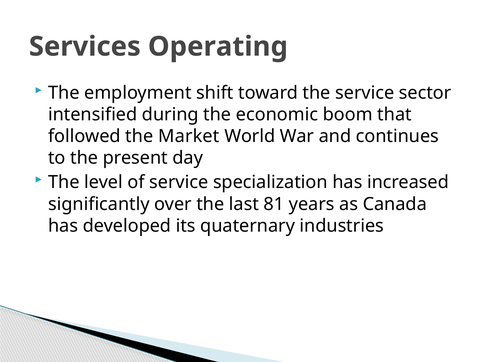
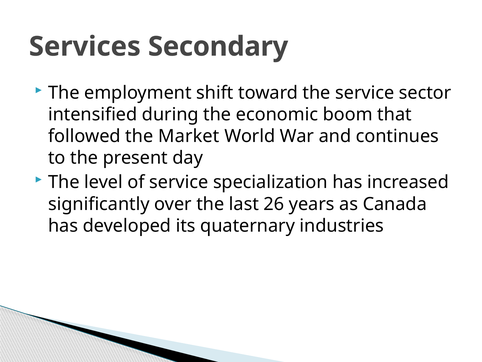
Operating: Operating -> Secondary
81: 81 -> 26
